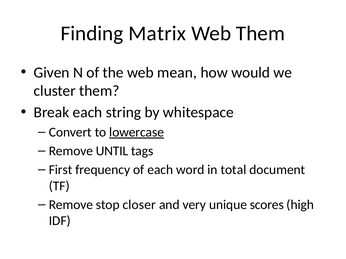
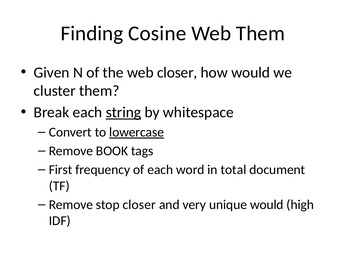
Matrix: Matrix -> Cosine
web mean: mean -> closer
string underline: none -> present
UNTIL: UNTIL -> BOOK
unique scores: scores -> would
